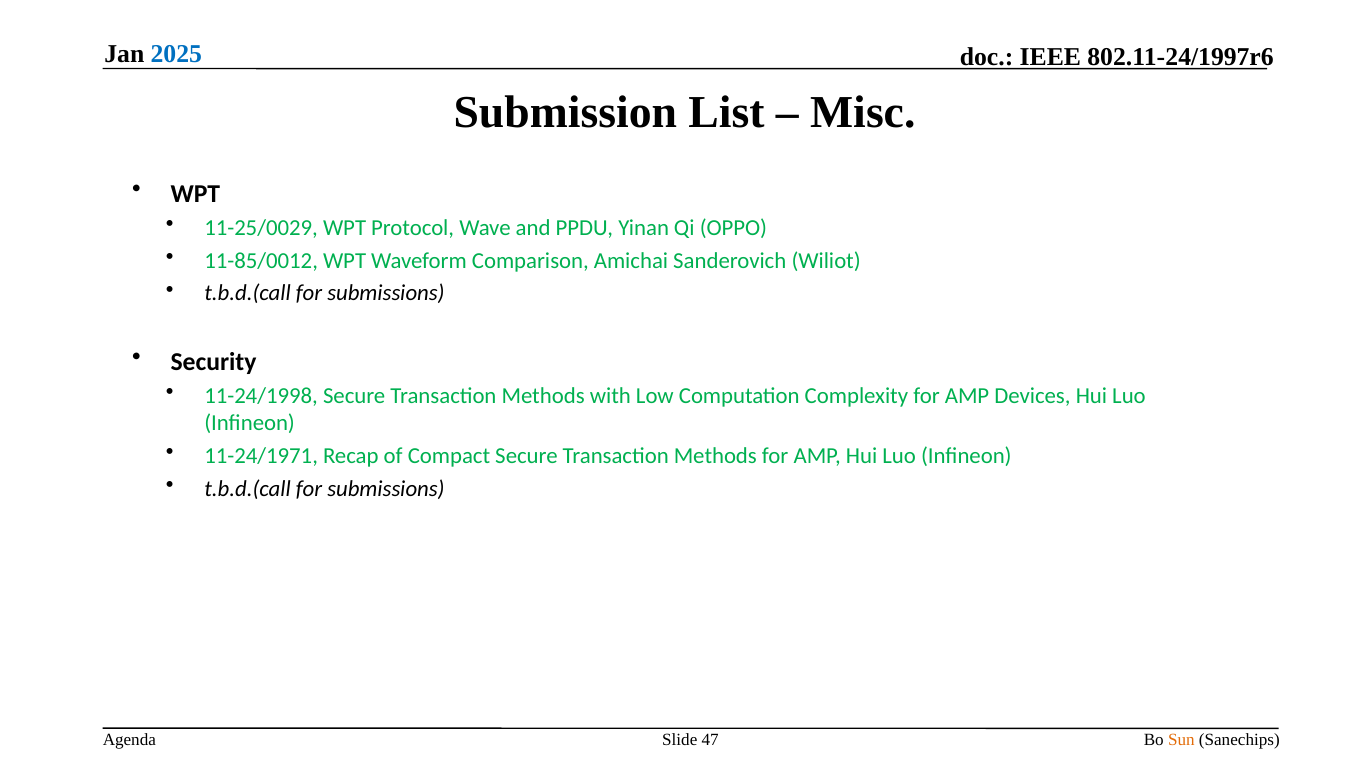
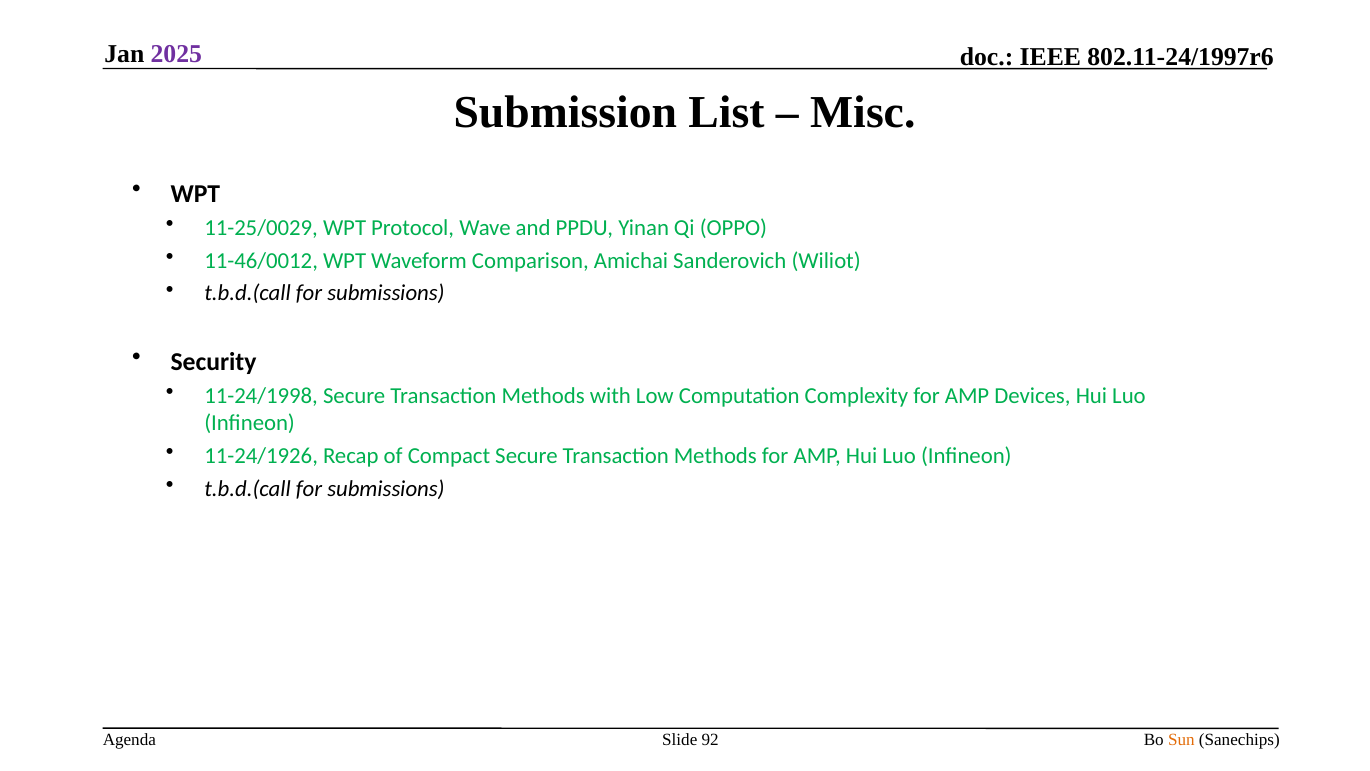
2025 colour: blue -> purple
11-85/0012: 11-85/0012 -> 11-46/0012
11-24/1971: 11-24/1971 -> 11-24/1926
47: 47 -> 92
